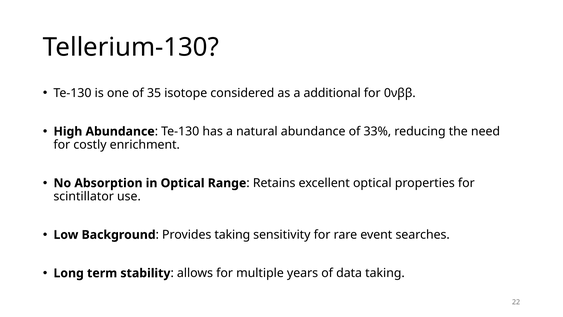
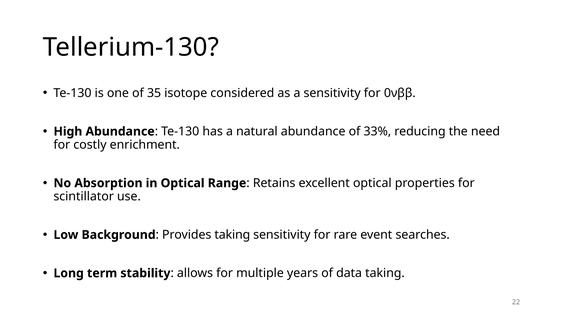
a additional: additional -> sensitivity
